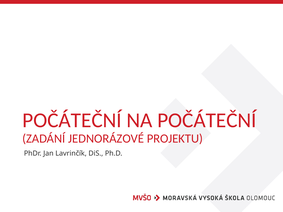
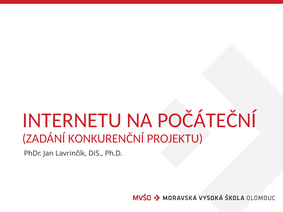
POČÁTEČNÍ at (72, 120): POČÁTEČNÍ -> INTERNETU
JEDNORÁZOVÉ: JEDNORÁZOVÉ -> KONKURENČNÍ
